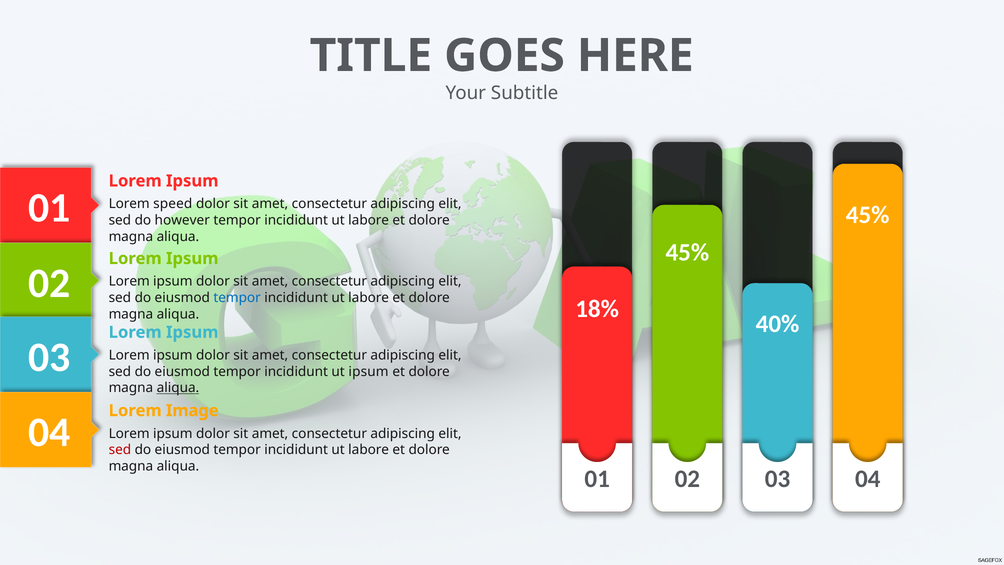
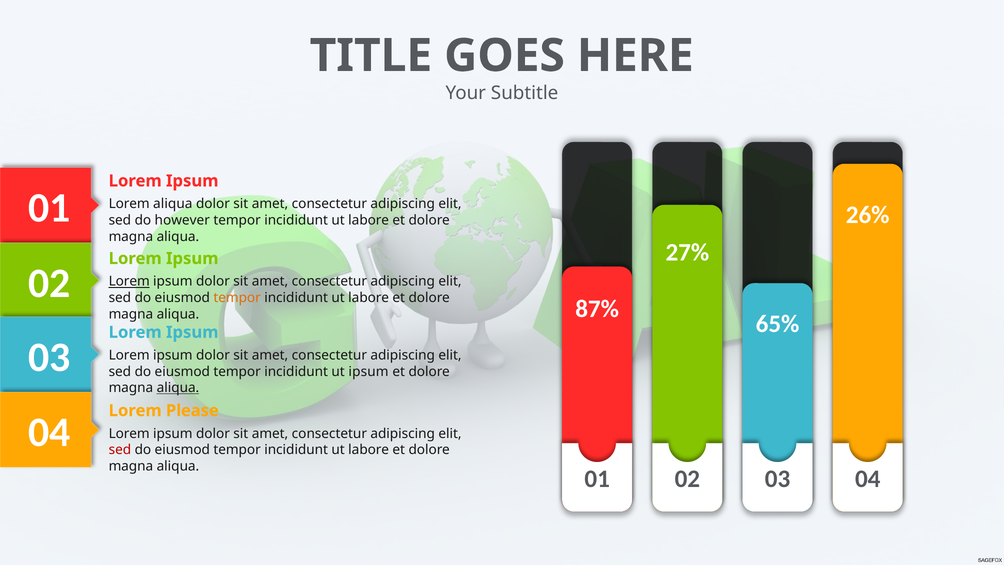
Lorem speed: speed -> aliqua
45% at (868, 215): 45% -> 26%
45% at (687, 252): 45% -> 27%
Lorem at (129, 281) underline: none -> present
tempor at (237, 298) colour: blue -> orange
18%: 18% -> 87%
40%: 40% -> 65%
Image: Image -> Please
